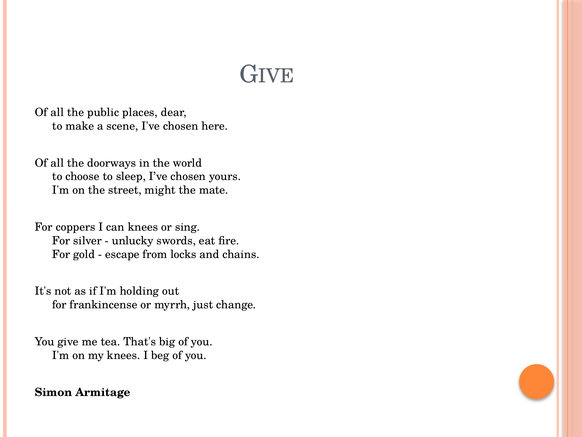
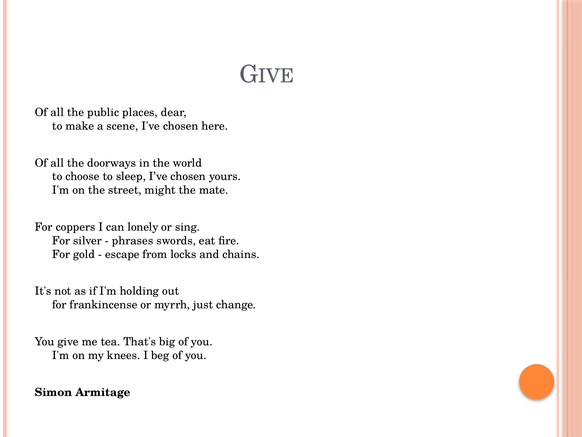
can knees: knees -> lonely
unlucky: unlucky -> phrases
